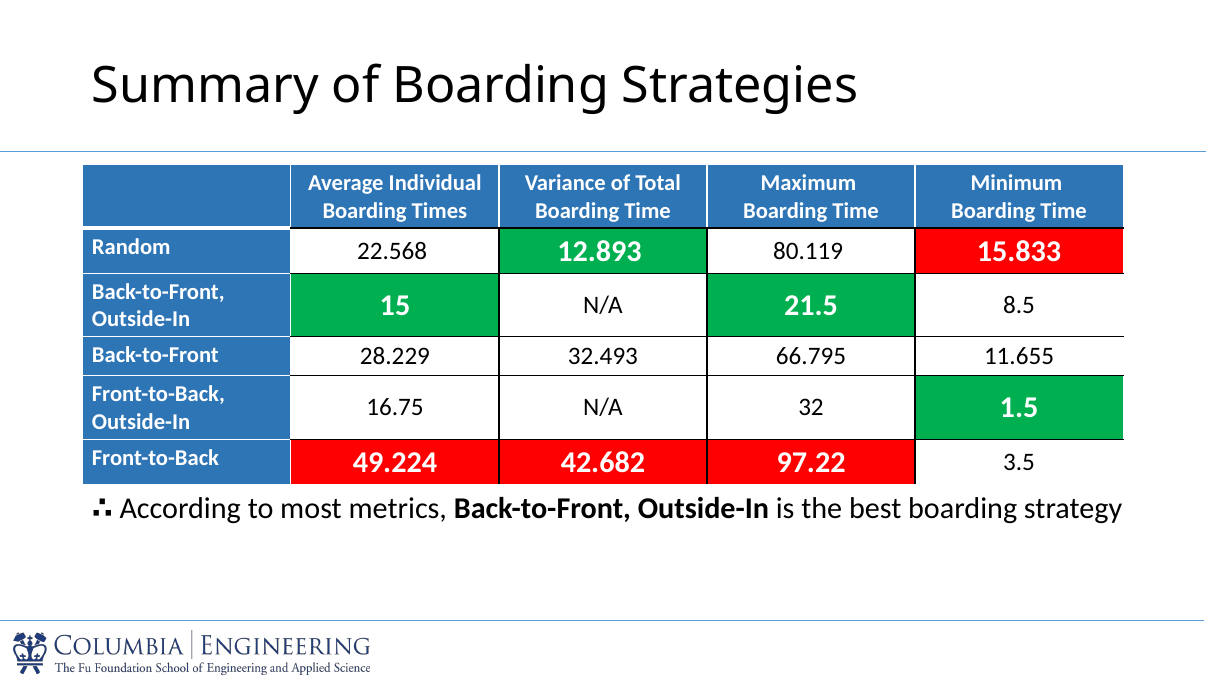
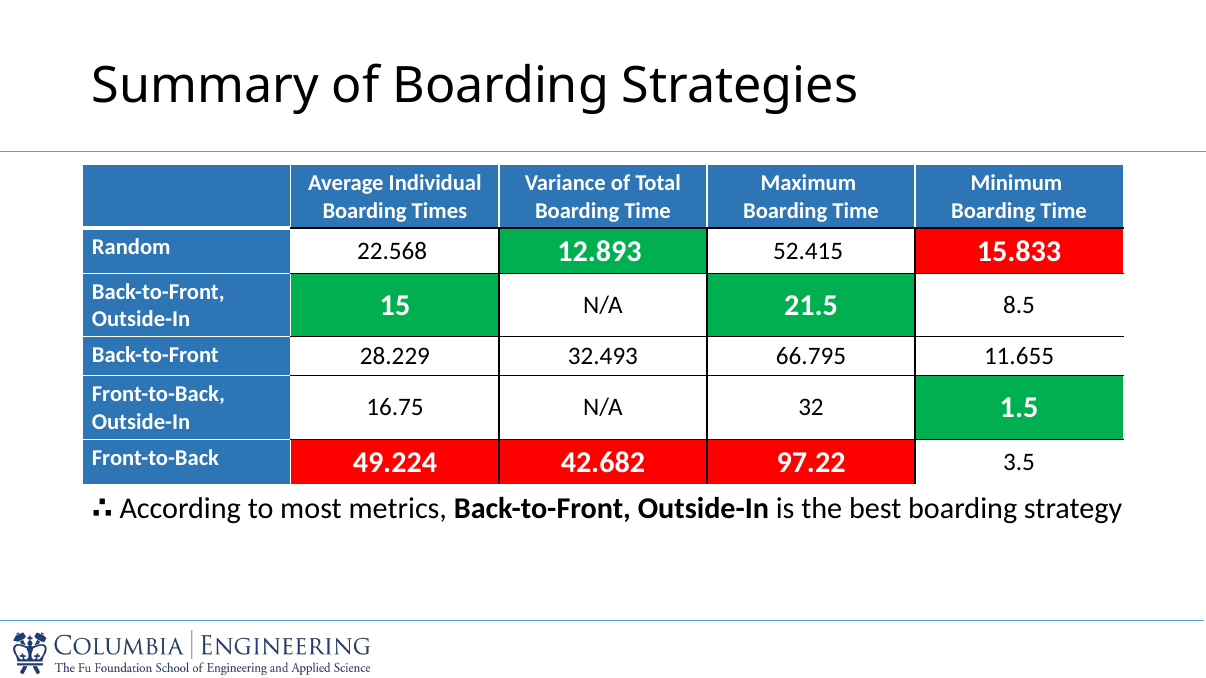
80.119: 80.119 -> 52.415
